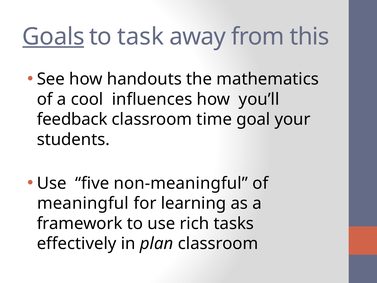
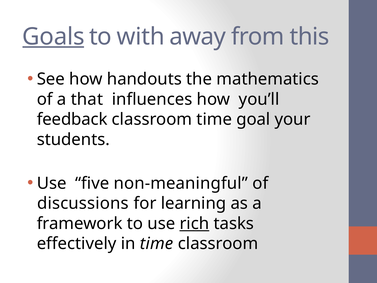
task: task -> with
cool: cool -> that
meaningful: meaningful -> discussions
rich underline: none -> present
in plan: plan -> time
